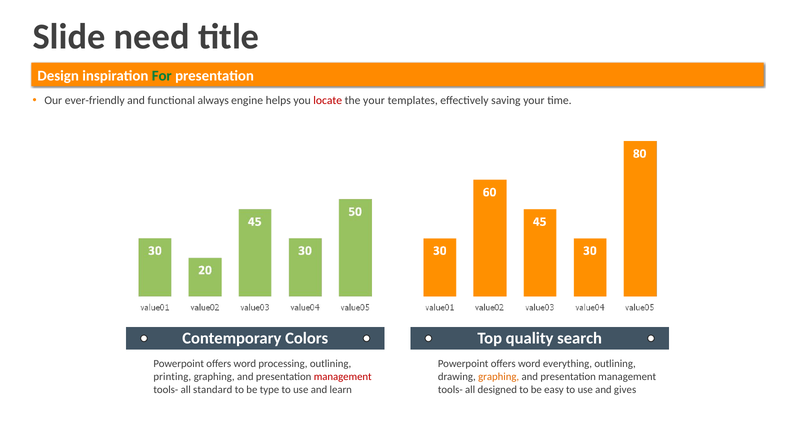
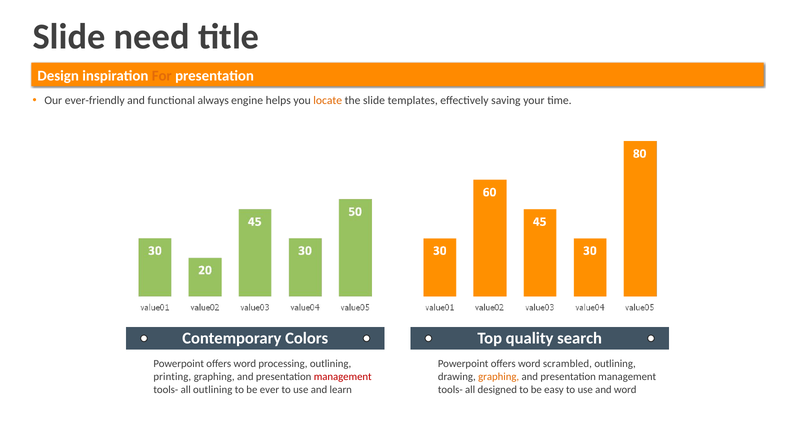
For colour: green -> orange
locate colour: red -> orange
the your: your -> slide
everything: everything -> scrambled
all standard: standard -> outlining
type: type -> ever
and gives: gives -> word
